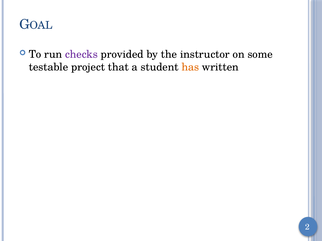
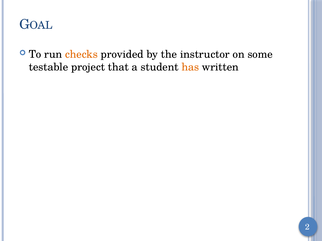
checks colour: purple -> orange
